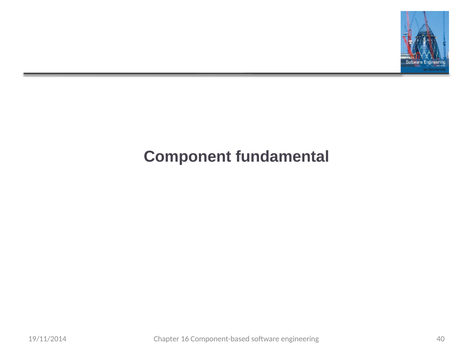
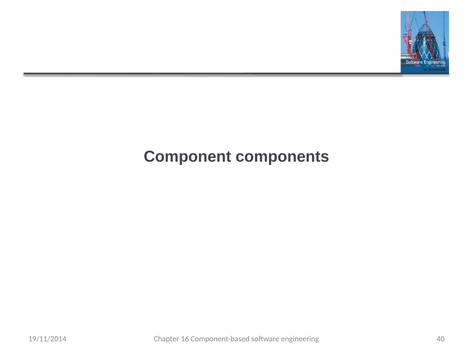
fundamental: fundamental -> components
